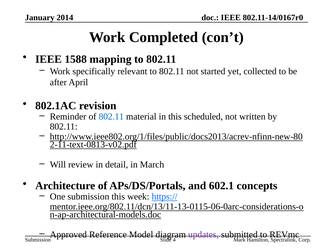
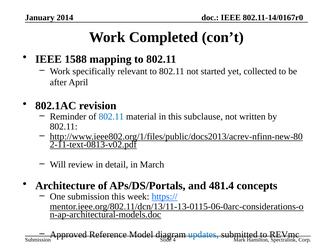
scheduled: scheduled -> subclause
602.1: 602.1 -> 481.4
updates colour: purple -> blue
